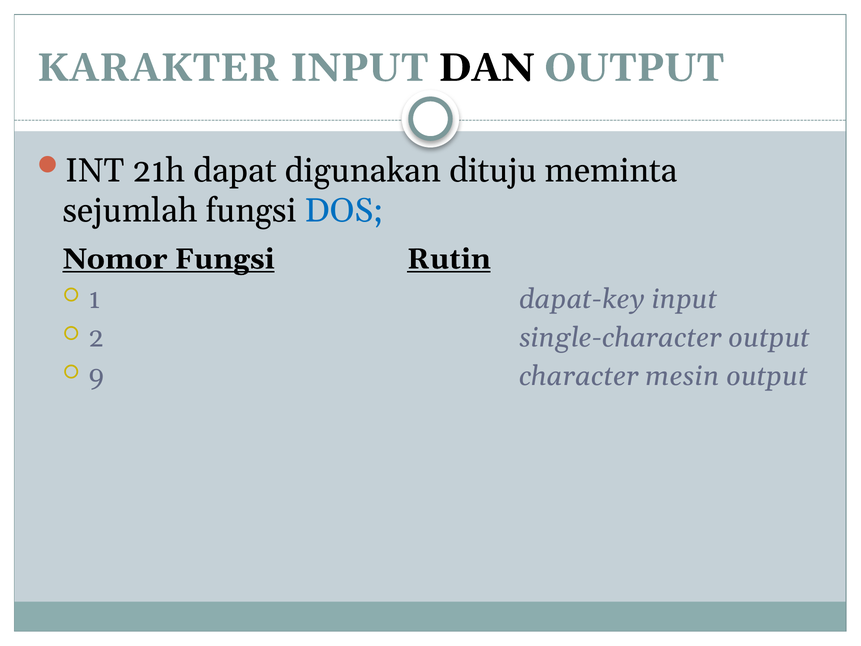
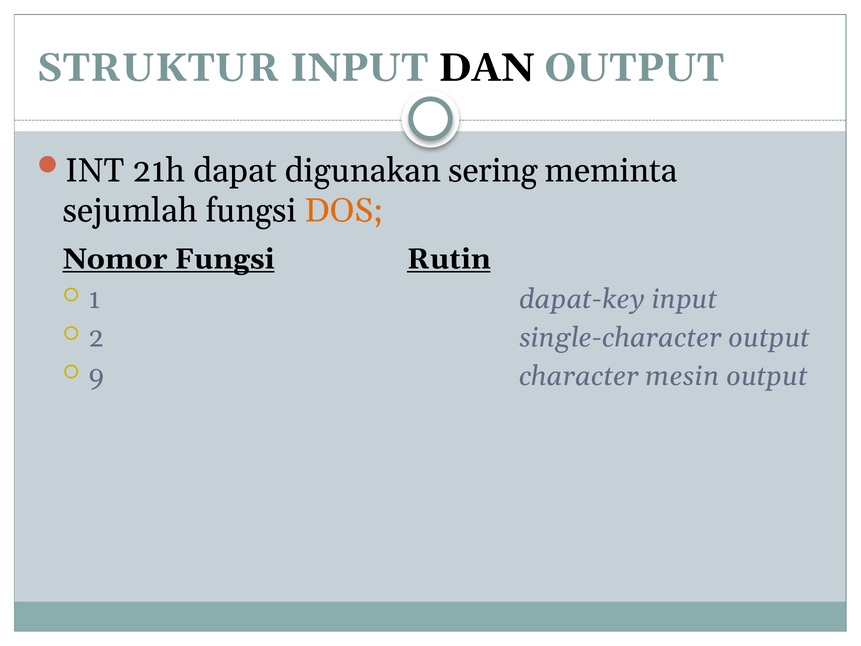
KARAKTER: KARAKTER -> STRUKTUR
dituju: dituju -> sering
DOS colour: blue -> orange
